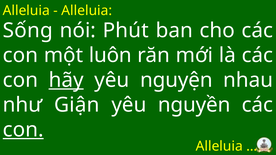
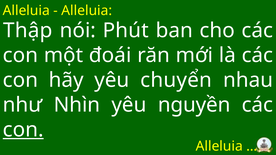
Sống: Sống -> Thập
luôn: luôn -> đoái
hãy underline: present -> none
nguyện: nguyện -> chuyển
Giận: Giận -> Nhìn
